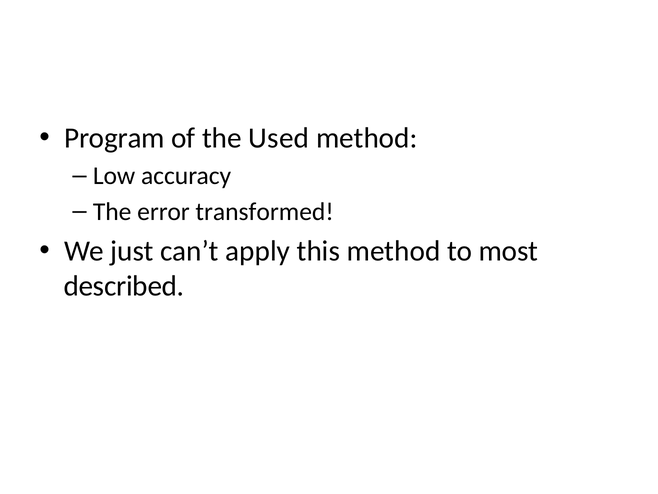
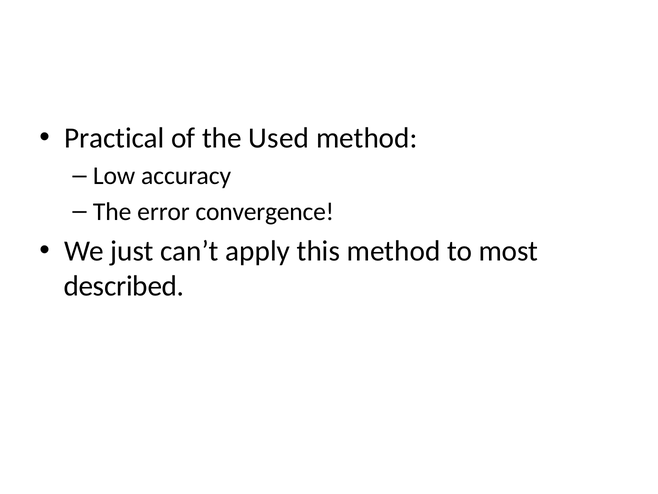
Program: Program -> Practical
transformed: transformed -> convergence
